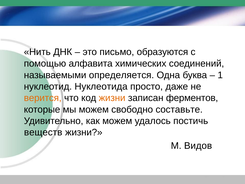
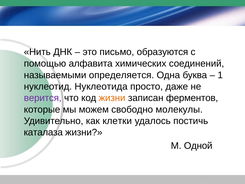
верится colour: orange -> purple
составьте: составьте -> молекулы
как можем: можем -> клетки
веществ: веществ -> каталаза
Видов: Видов -> Одной
